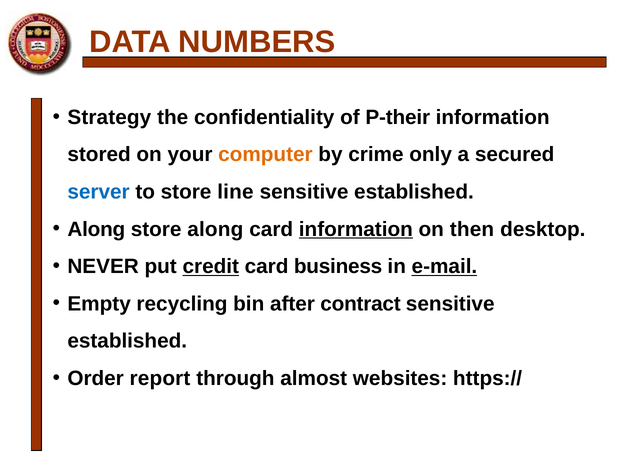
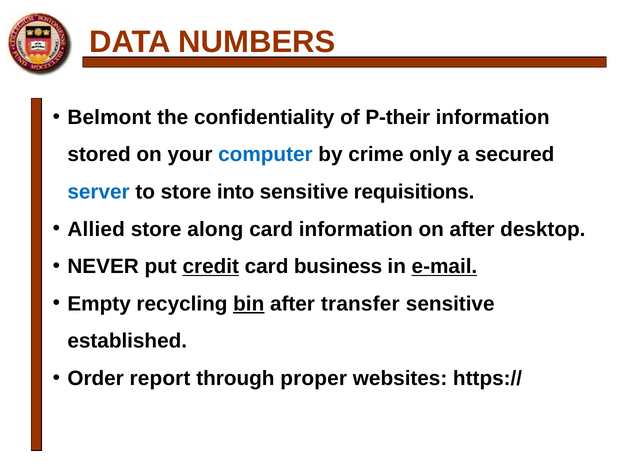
Strategy: Strategy -> Belmont
computer colour: orange -> blue
line: line -> into
established at (414, 192): established -> requisitions
Along at (96, 229): Along -> Allied
information at (356, 229) underline: present -> none
on then: then -> after
bin underline: none -> present
contract: contract -> transfer
almost: almost -> proper
